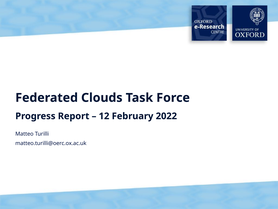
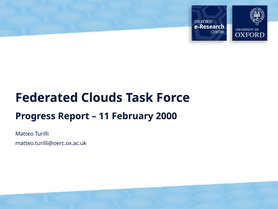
12: 12 -> 11
2022: 2022 -> 2000
